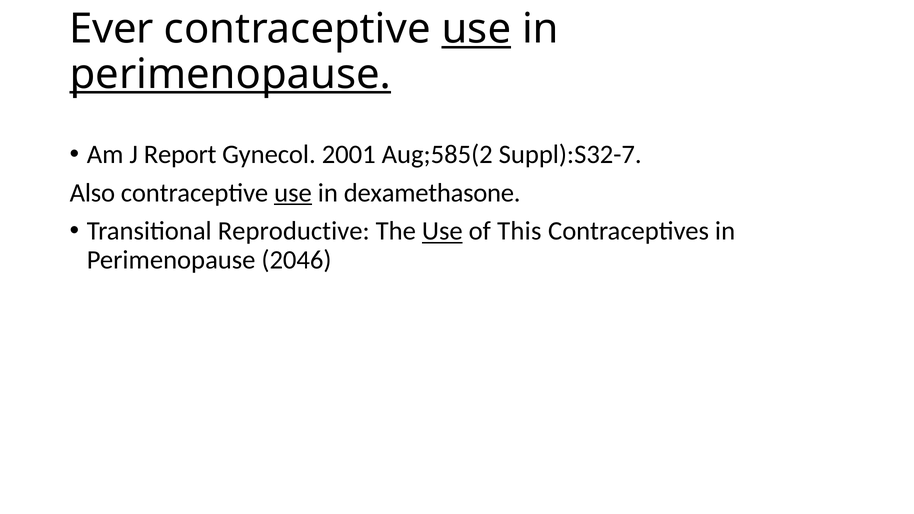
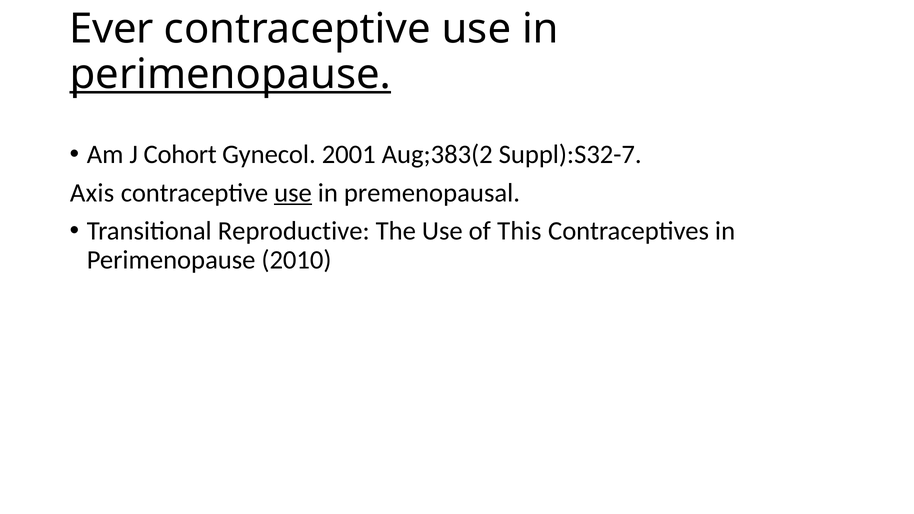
use at (476, 29) underline: present -> none
Report: Report -> Cohort
Aug;585(2: Aug;585(2 -> Aug;383(2
Also: Also -> Axis
dexamethasone: dexamethasone -> premenopausal
Use at (442, 231) underline: present -> none
2046: 2046 -> 2010
